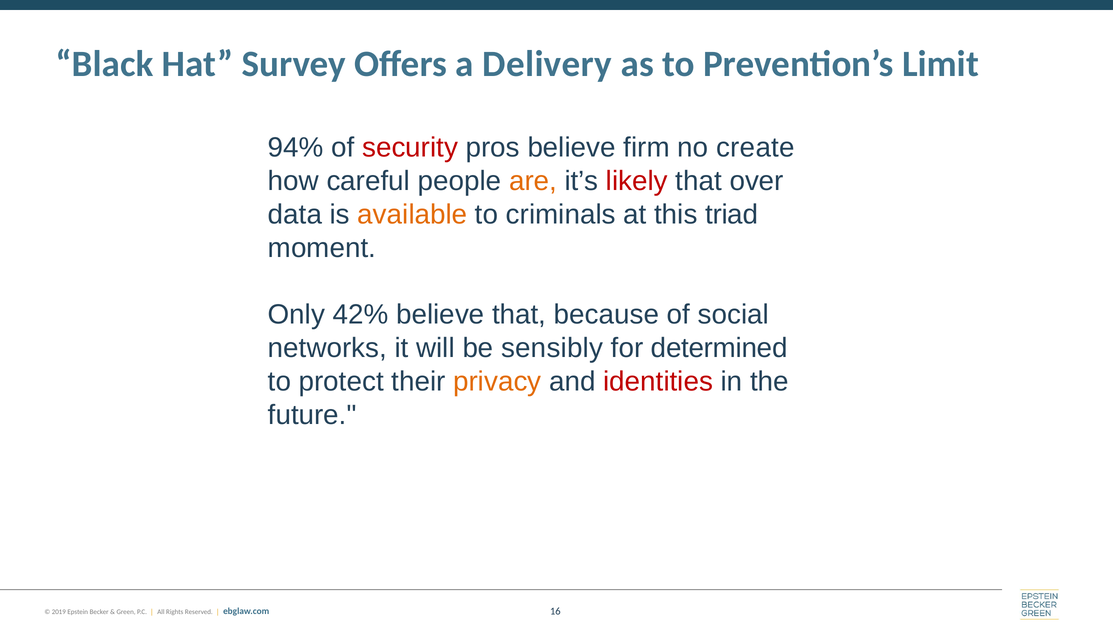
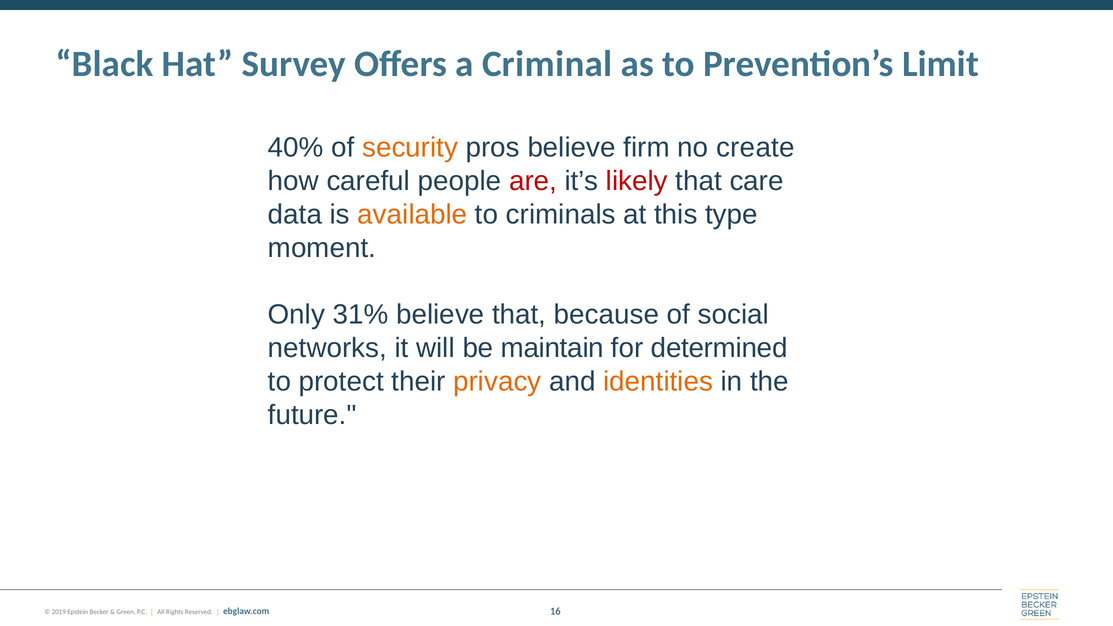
Delivery: Delivery -> Criminal
94%: 94% -> 40%
security colour: red -> orange
are colour: orange -> red
over: over -> care
triad: triad -> type
42%: 42% -> 31%
sensibly: sensibly -> maintain
identities colour: red -> orange
